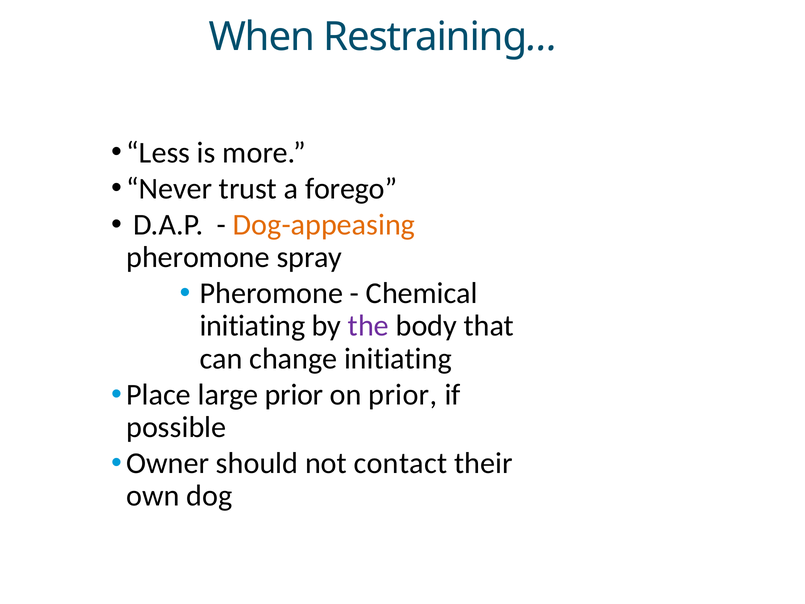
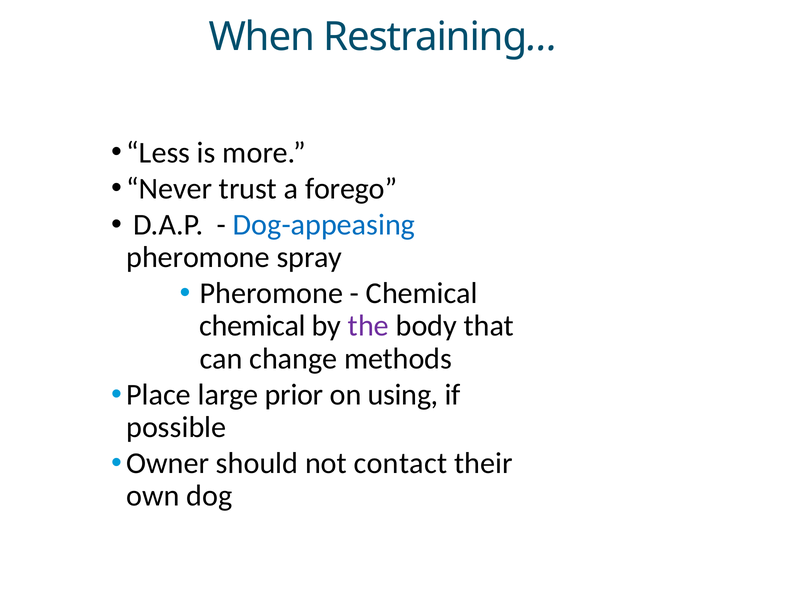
Dog-appeasing colour: orange -> blue
initiating at (252, 326): initiating -> chemical
change initiating: initiating -> methods
on prior: prior -> using
